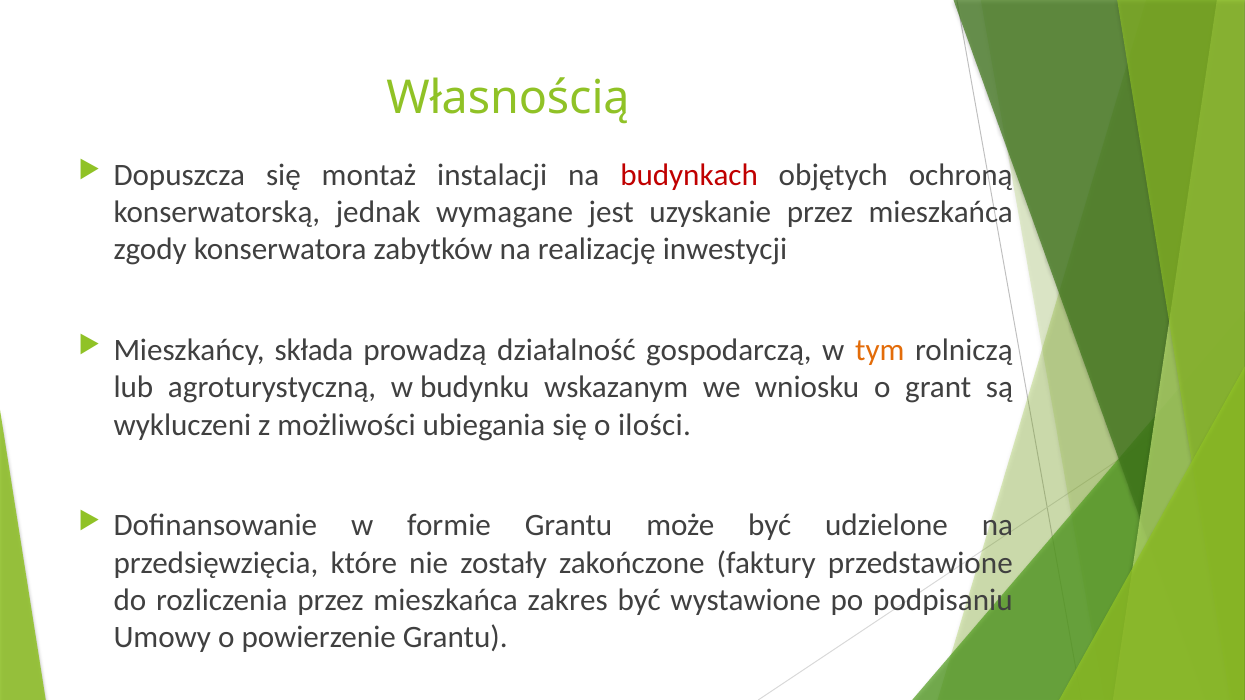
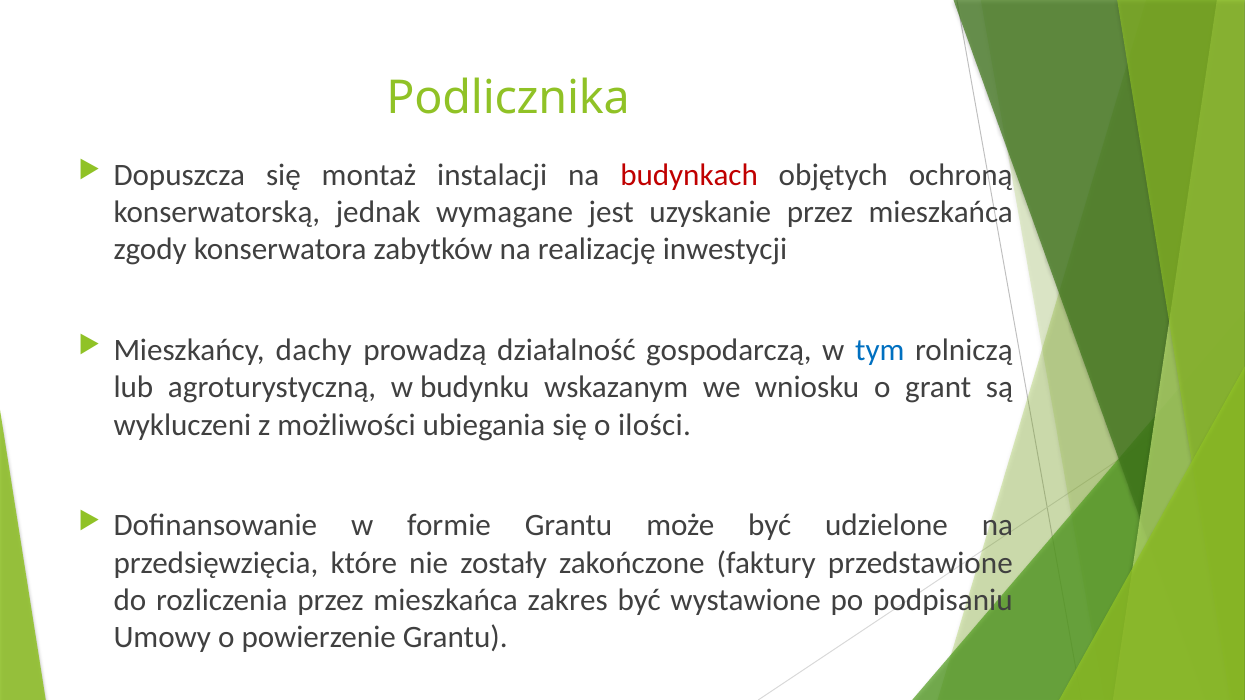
Własnością: Własnością -> Podlicznika
składa: składa -> dachy
tym colour: orange -> blue
